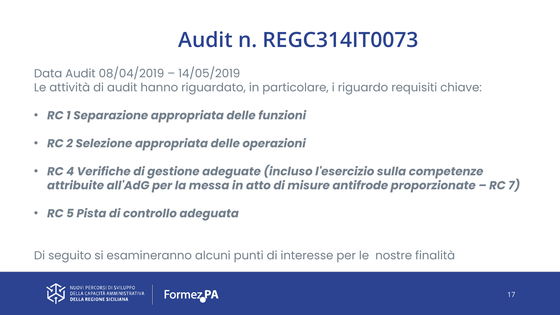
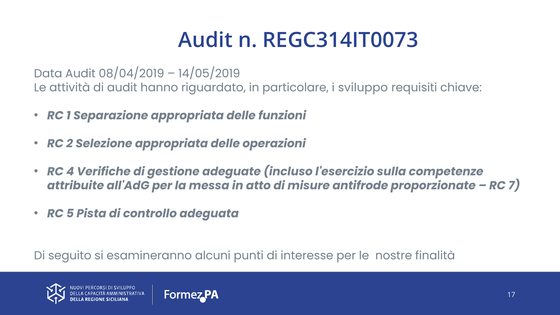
riguardo: riguardo -> sviluppo
